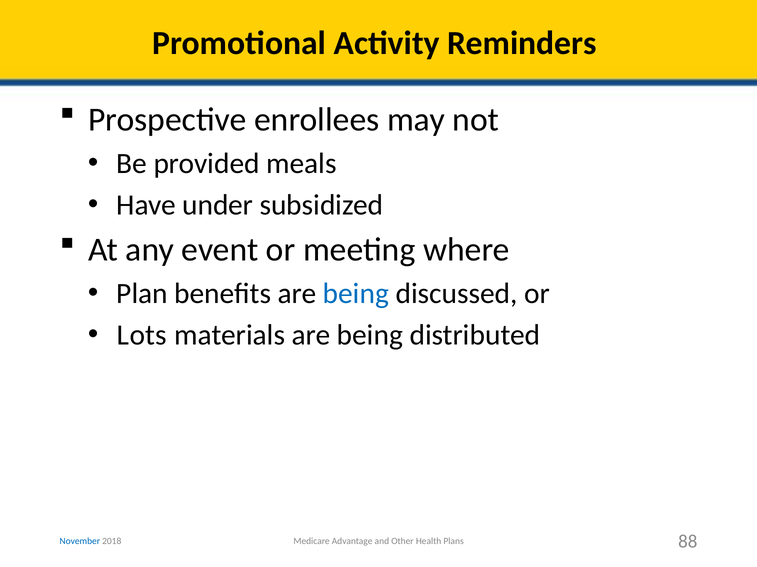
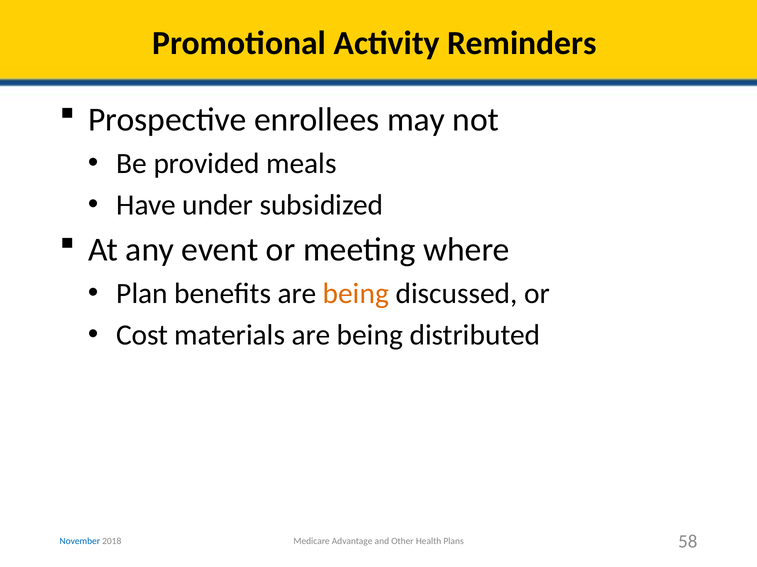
being at (356, 294) colour: blue -> orange
Lots: Lots -> Cost
88: 88 -> 58
